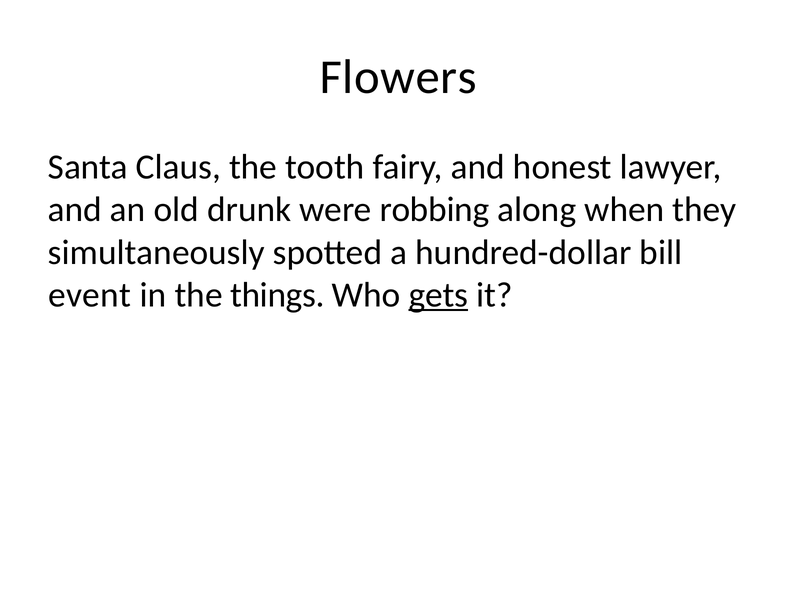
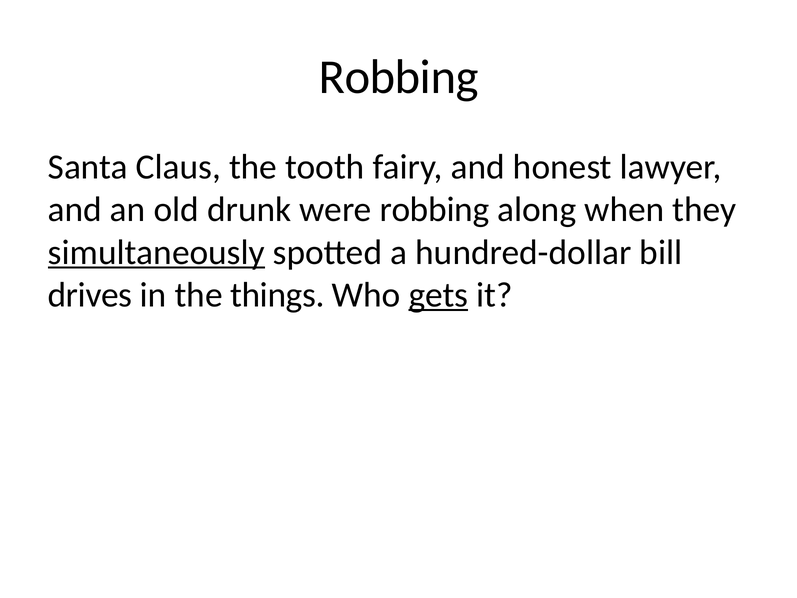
Flowers at (398, 77): Flowers -> Robbing
simultaneously underline: none -> present
event: event -> drives
